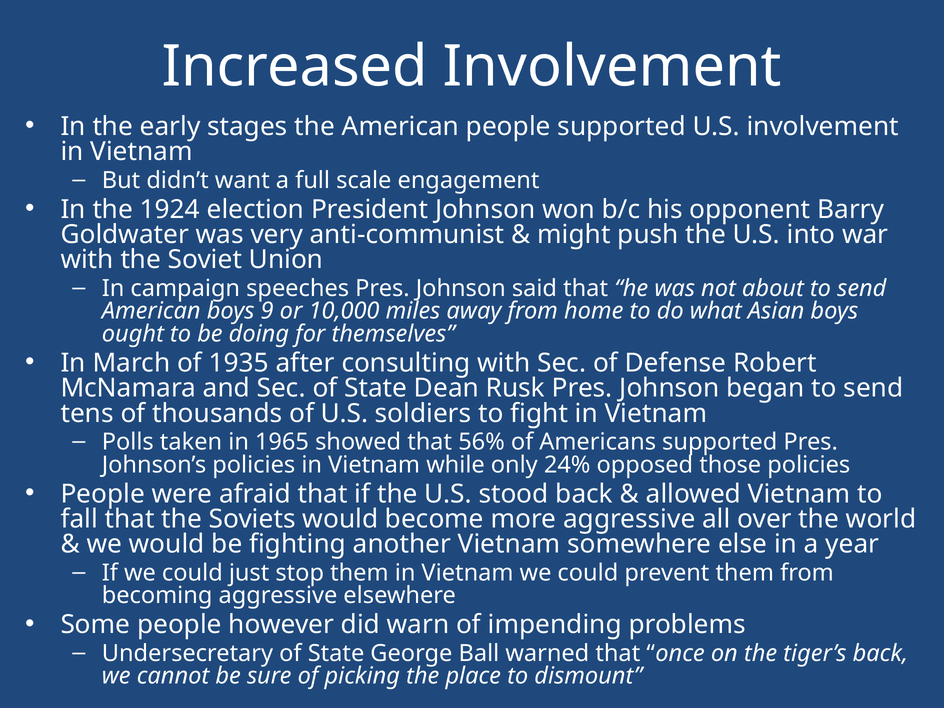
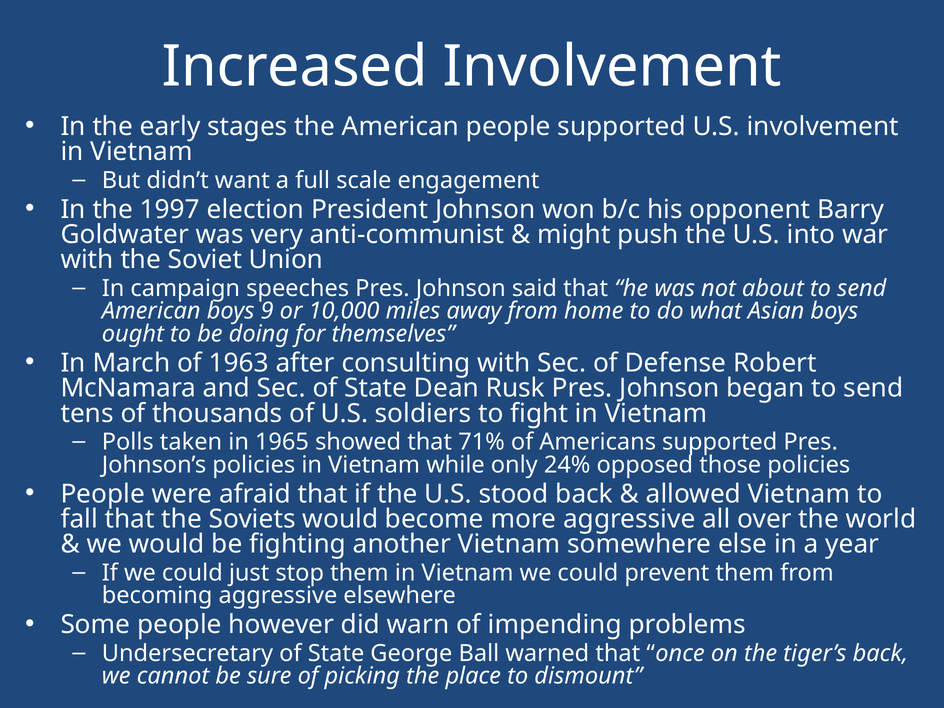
1924: 1924 -> 1997
1935: 1935 -> 1963
56%: 56% -> 71%
